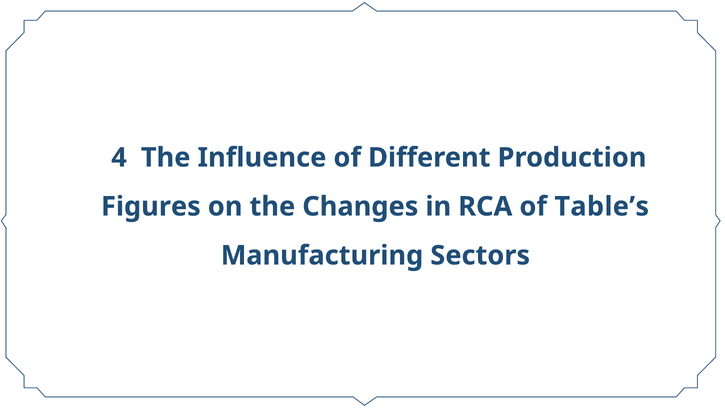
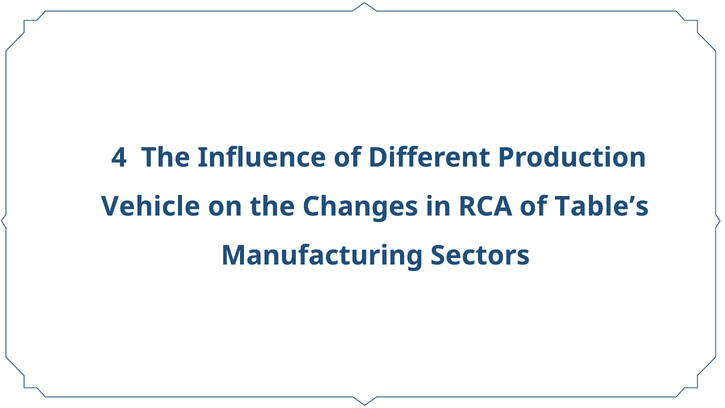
Figures: Figures -> Vehicle
